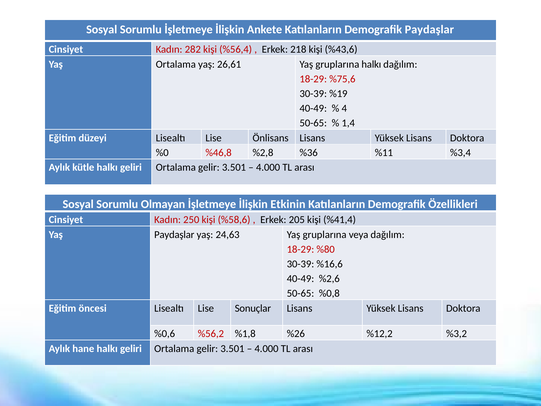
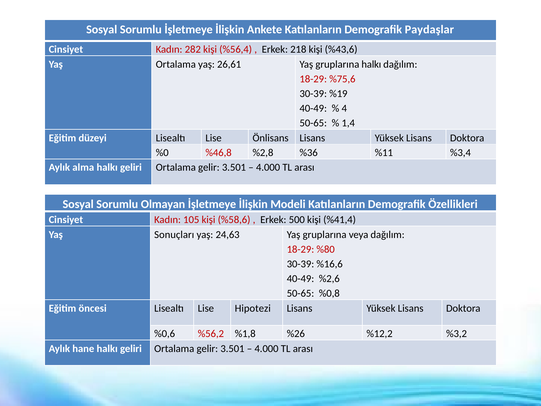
kütle: kütle -> alma
Etkinin: Etkinin -> Modeli
250: 250 -> 105
205: 205 -> 500
Yaş Paydaşlar: Paydaşlar -> Sonuçları
Sonuçlar: Sonuçlar -> Hipotezi
